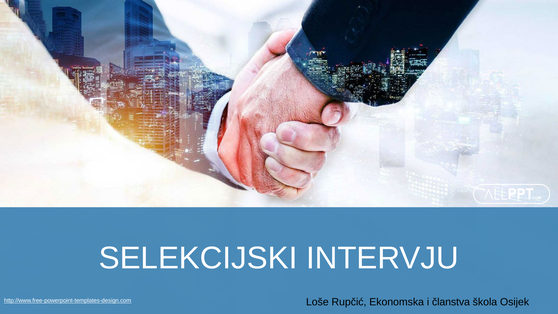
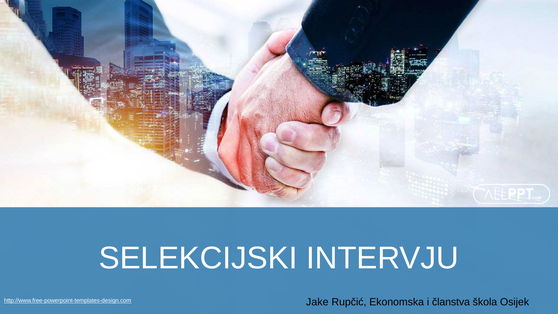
Loše: Loše -> Jake
